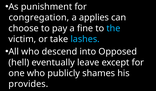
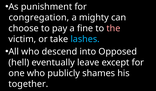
applies: applies -> mighty
the colour: light blue -> pink
provides: provides -> together
